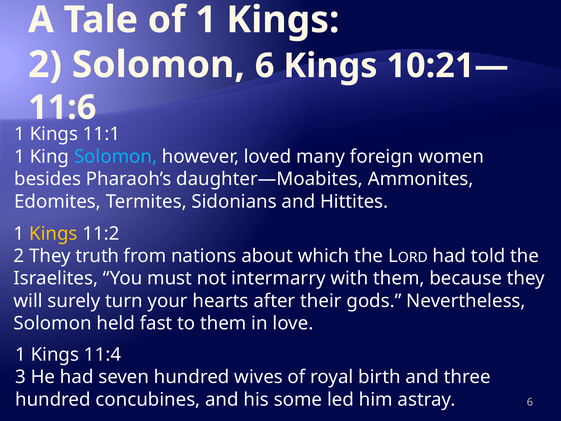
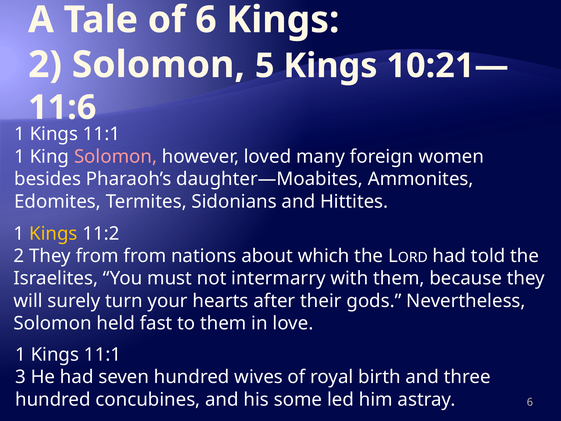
of 1: 1 -> 6
Solomon 6: 6 -> 5
Solomon at (116, 156) colour: light blue -> pink
They truth: truth -> from
11:4 at (103, 354): 11:4 -> 11:1
